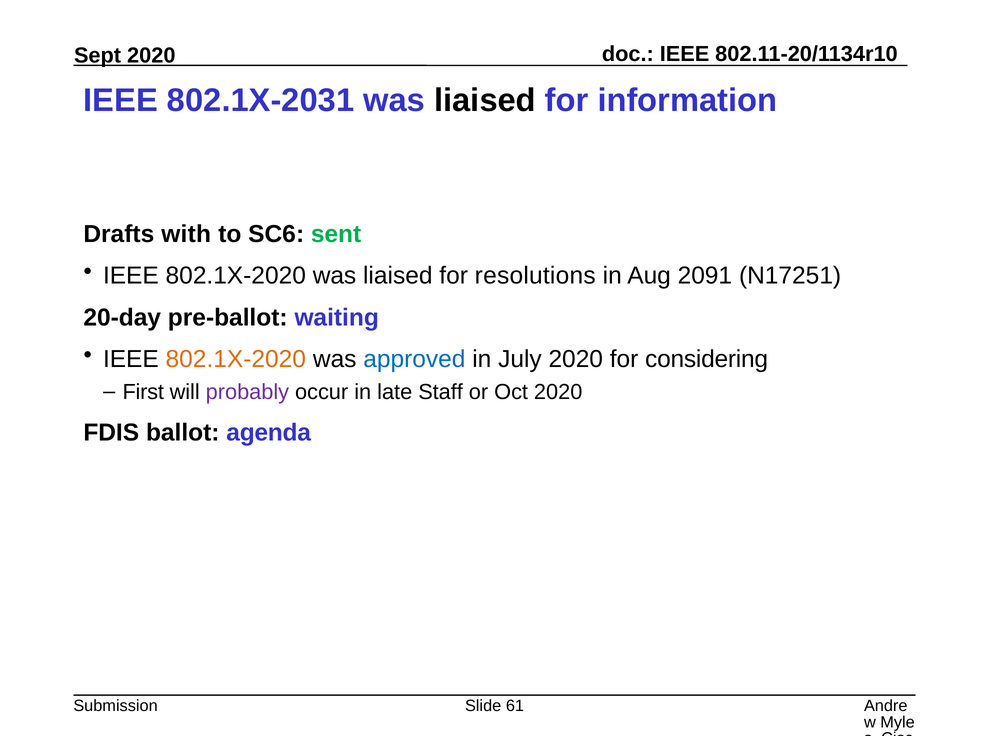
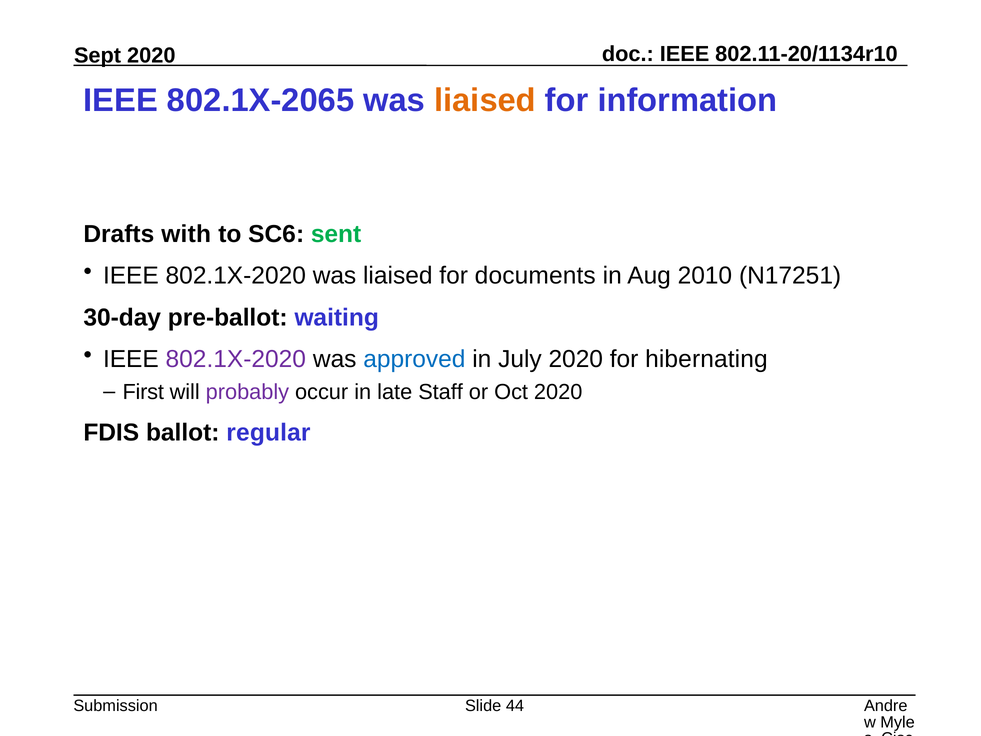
802.1X-2031: 802.1X-2031 -> 802.1X-2065
liaised at (485, 100) colour: black -> orange
resolutions: resolutions -> documents
2091: 2091 -> 2010
20-day: 20-day -> 30-day
802.1X-2020 at (236, 359) colour: orange -> purple
considering: considering -> hibernating
agenda: agenda -> regular
61: 61 -> 44
